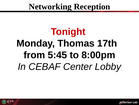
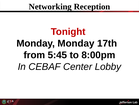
Monday Thomas: Thomas -> Monday
